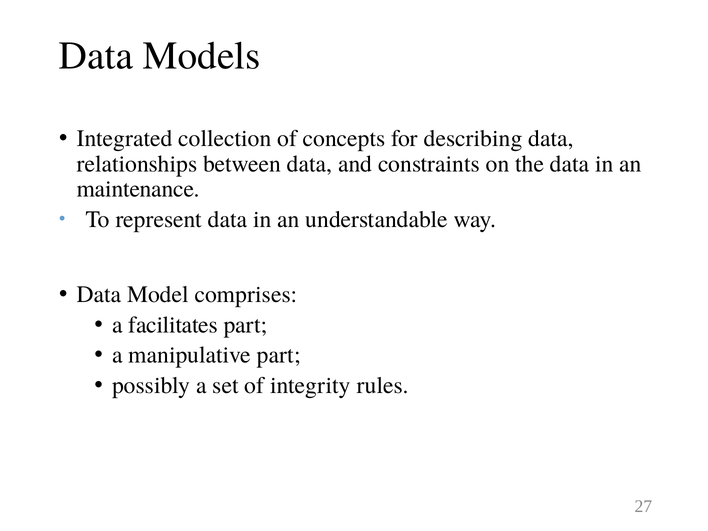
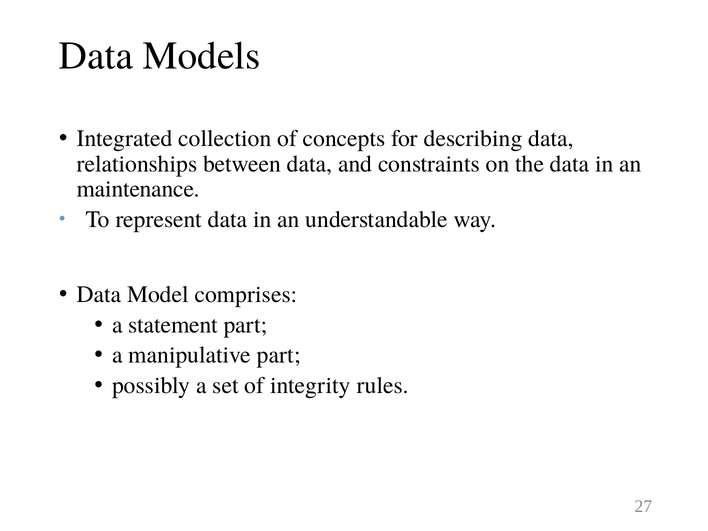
facilitates: facilitates -> statement
